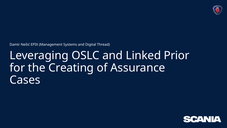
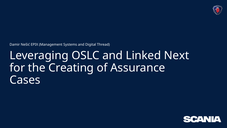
Prior: Prior -> Next
